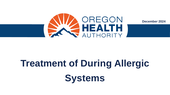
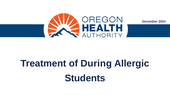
Systems: Systems -> Students
